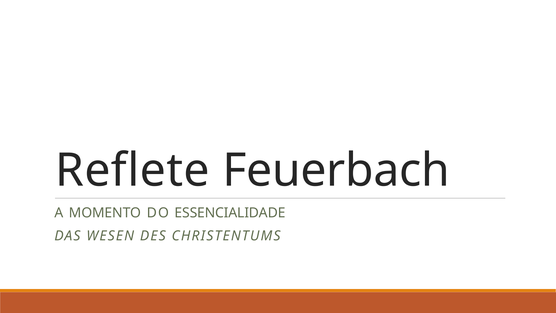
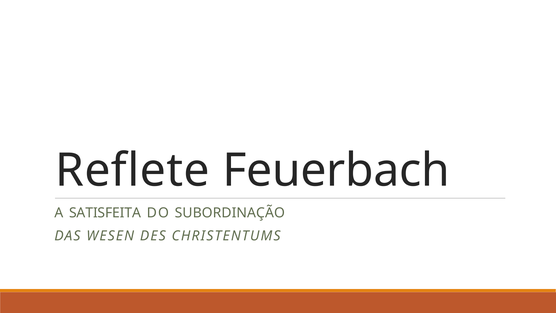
MOMENTO: MOMENTO -> SATISFEITA
ESSENCIALIDADE: ESSENCIALIDADE -> SUBORDINAÇÃO
